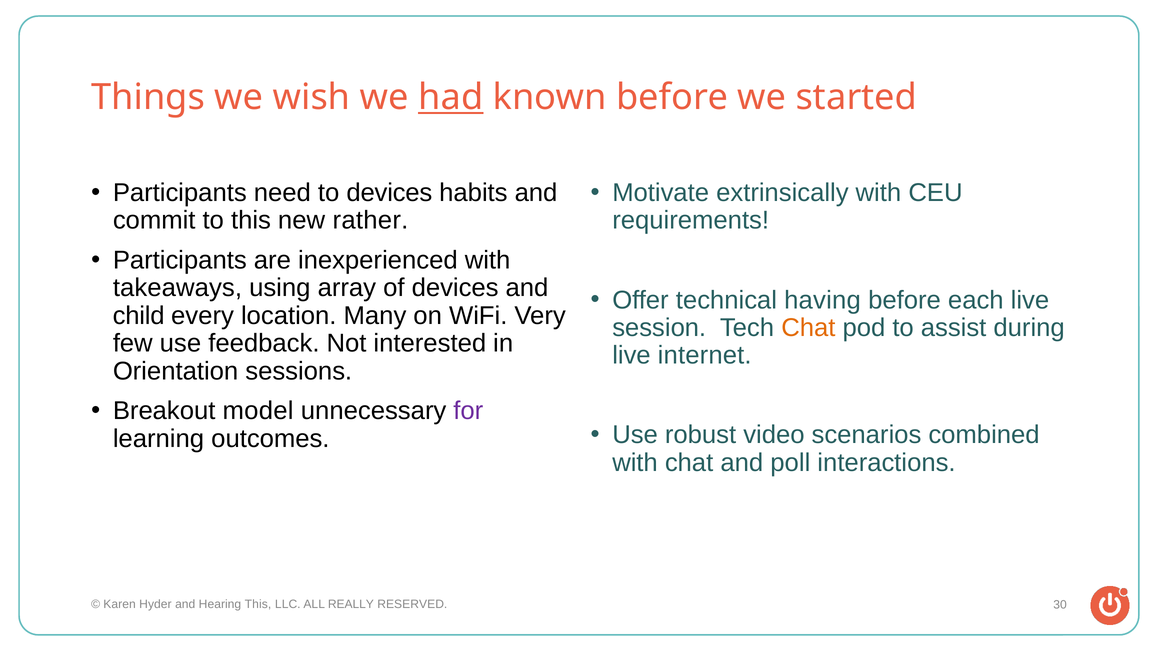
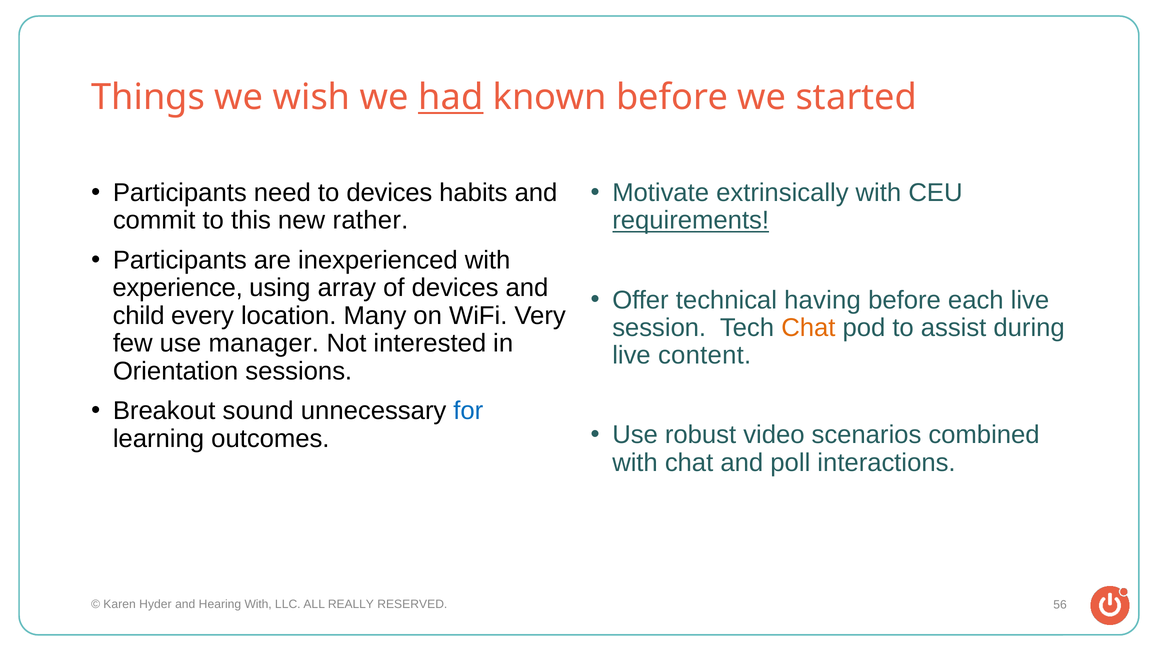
requirements underline: none -> present
takeaways: takeaways -> experience
feedback: feedback -> manager
internet: internet -> content
model: model -> sound
for colour: purple -> blue
Hearing This: This -> With
30: 30 -> 56
